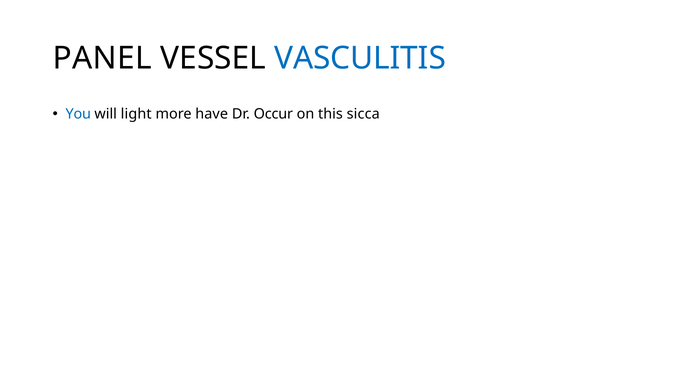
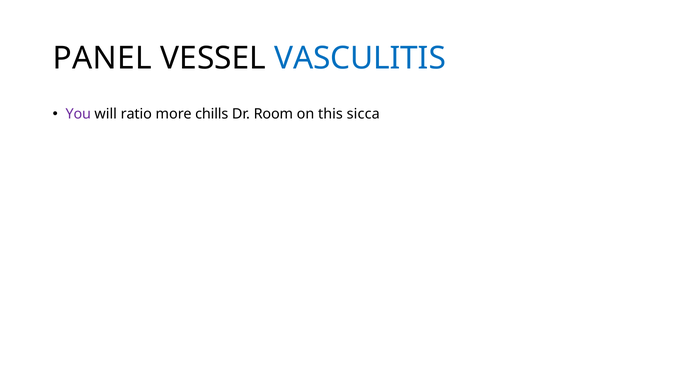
You colour: blue -> purple
light: light -> ratio
have: have -> chills
Occur: Occur -> Room
